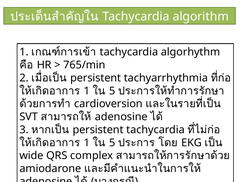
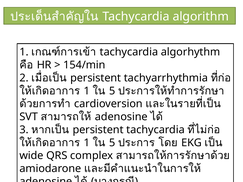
765/min: 765/min -> 154/min
